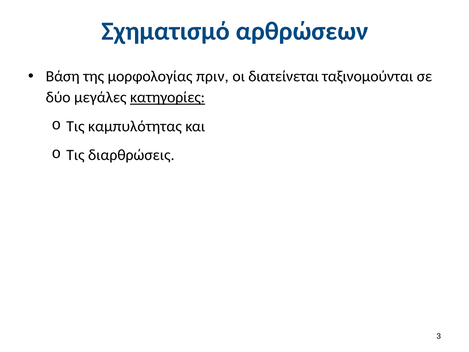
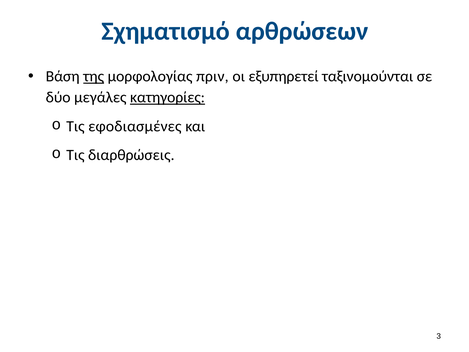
της underline: none -> present
διατείνεται: διατείνεται -> εξυπηρετεί
καμπυλότητας: καμπυλότητας -> εφοδιασμένες
